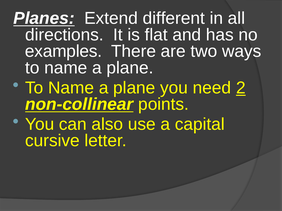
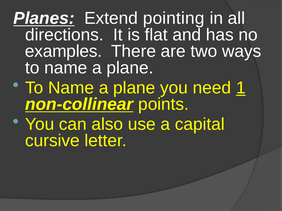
different: different -> pointing
2: 2 -> 1
